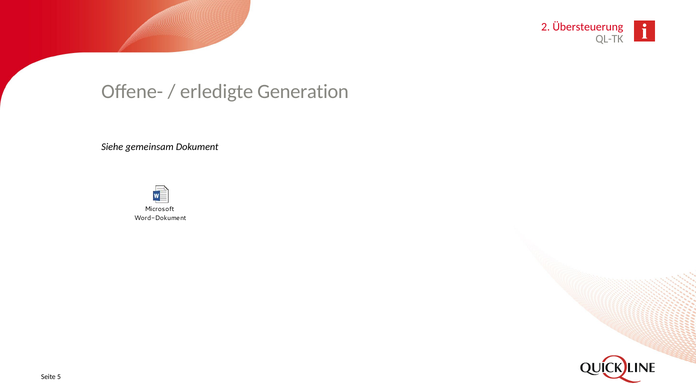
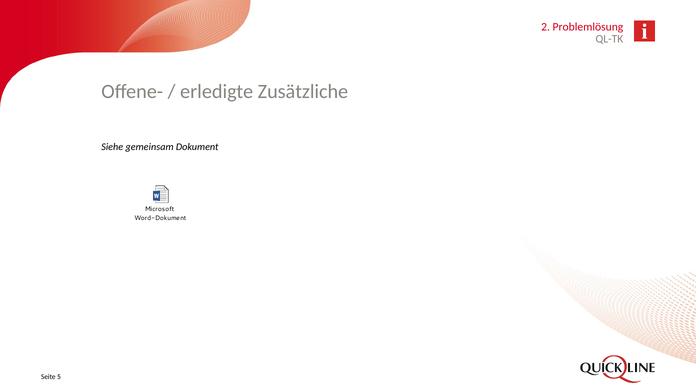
Übersteuerung: Übersteuerung -> Problemlösung
Generation: Generation -> Zusätzliche
